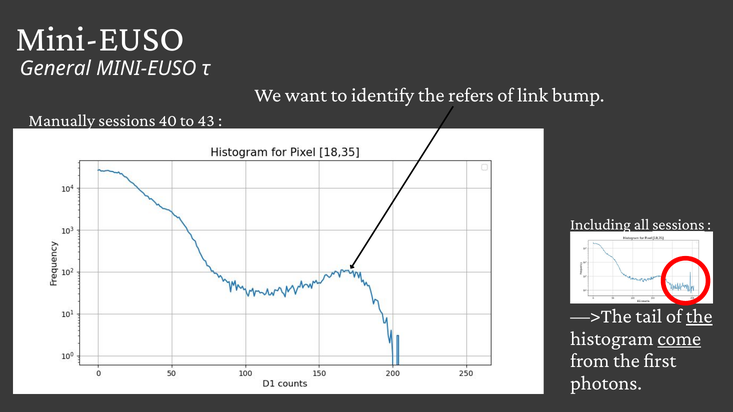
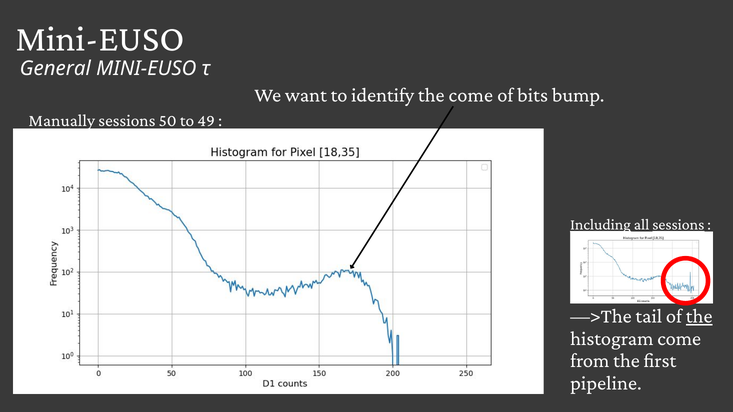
refers at (471, 95): refers -> come
link: link -> bits
40: 40 -> 50
43: 43 -> 49
Including underline: none -> present
come at (679, 339) underline: present -> none
photons: photons -> pipeline
